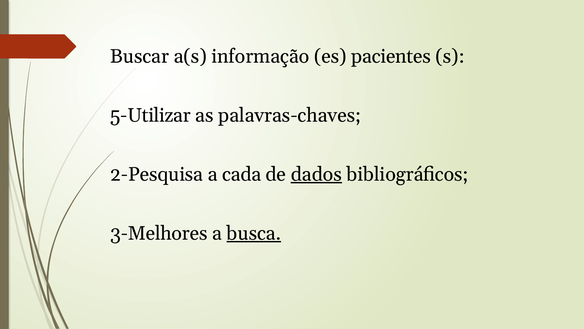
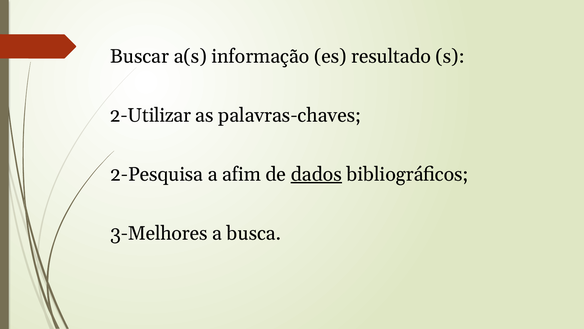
pacientes: pacientes -> resultado
5-Utilizar: 5-Utilizar -> 2-Utilizar
cada: cada -> afim
busca underline: present -> none
